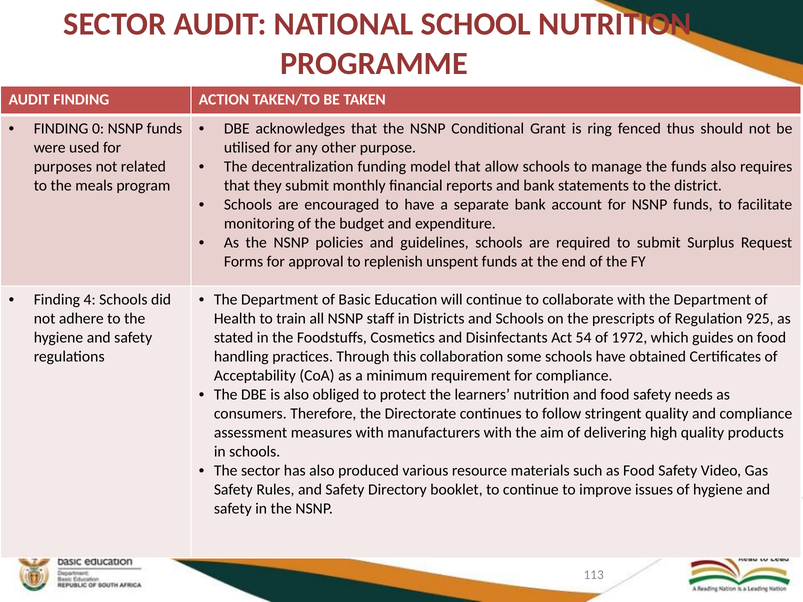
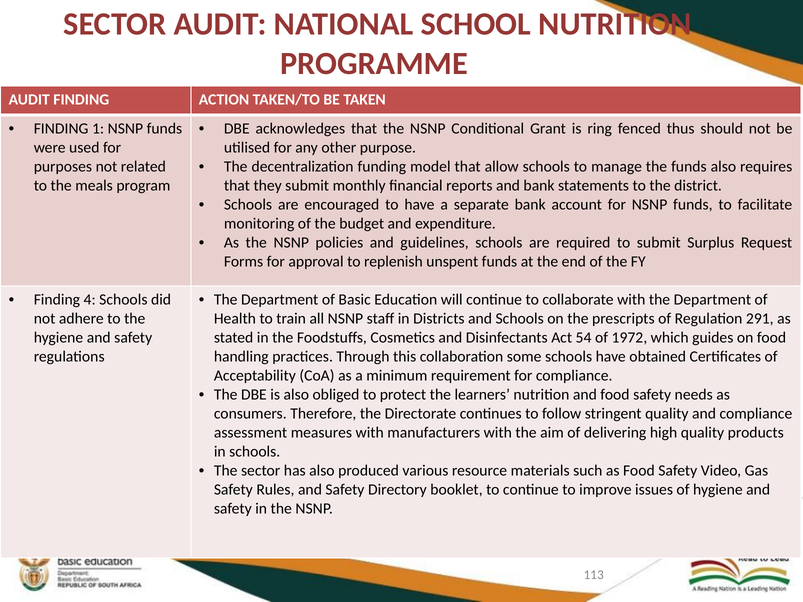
0: 0 -> 1
925: 925 -> 291
